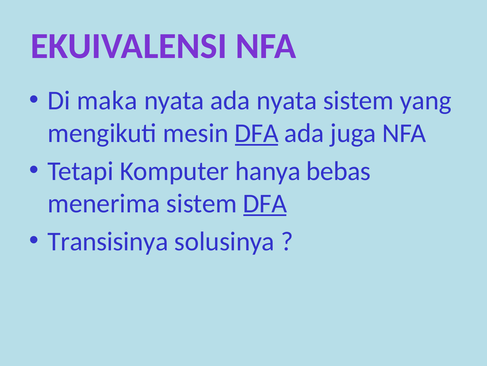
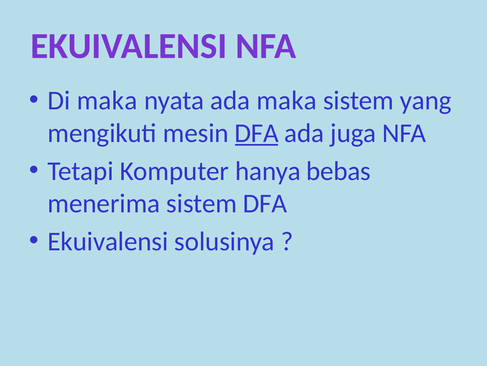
ada nyata: nyata -> maka
DFA at (265, 203) underline: present -> none
Transisinya at (108, 241): Transisinya -> Ekuivalensi
